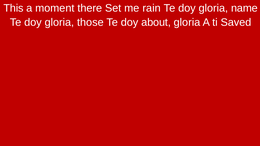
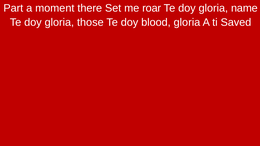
This: This -> Part
rain: rain -> roar
about: about -> blood
